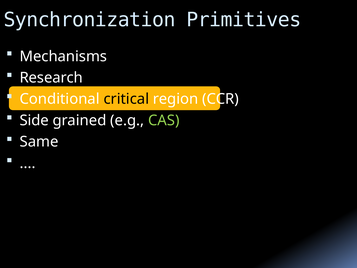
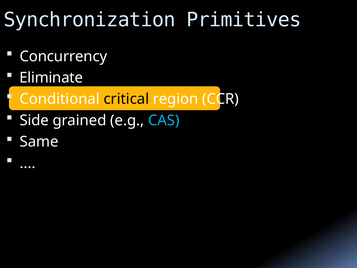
Mechanisms: Mechanisms -> Concurrency
Research: Research -> Eliminate
CAS colour: light green -> light blue
